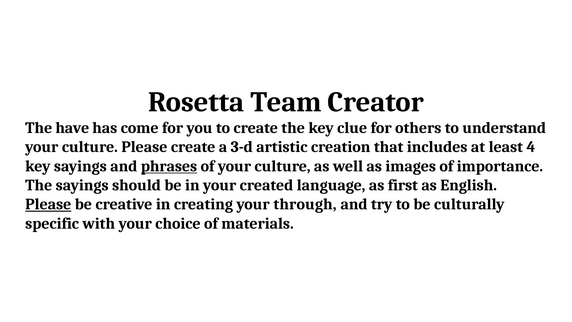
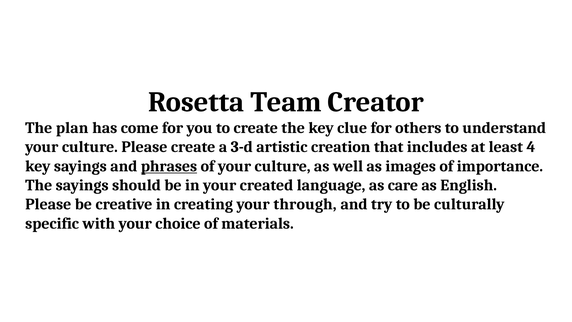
have: have -> plan
first: first -> care
Please at (48, 204) underline: present -> none
